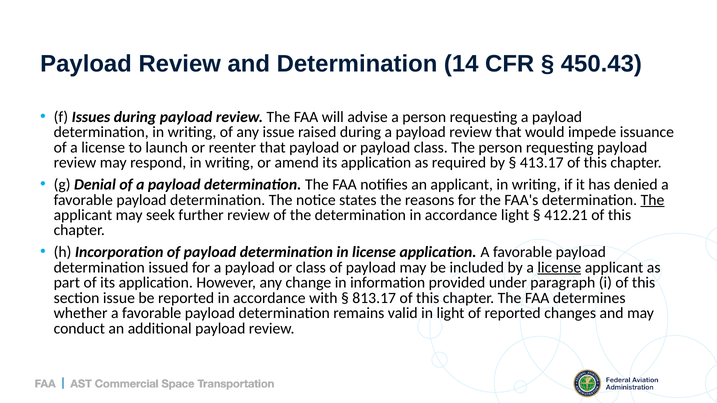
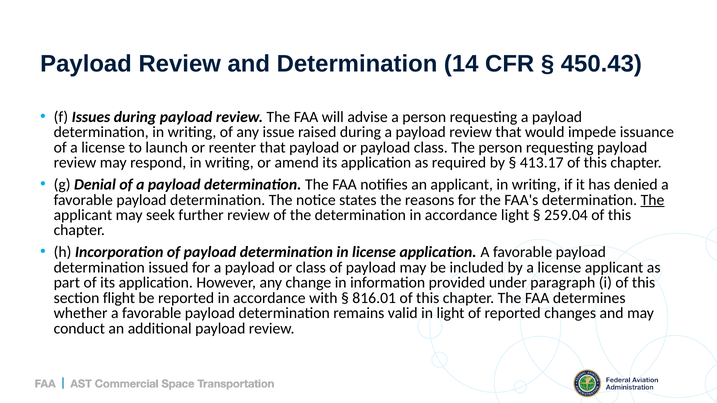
412.21: 412.21 -> 259.04
license at (559, 268) underline: present -> none
section issue: issue -> flight
813.17: 813.17 -> 816.01
